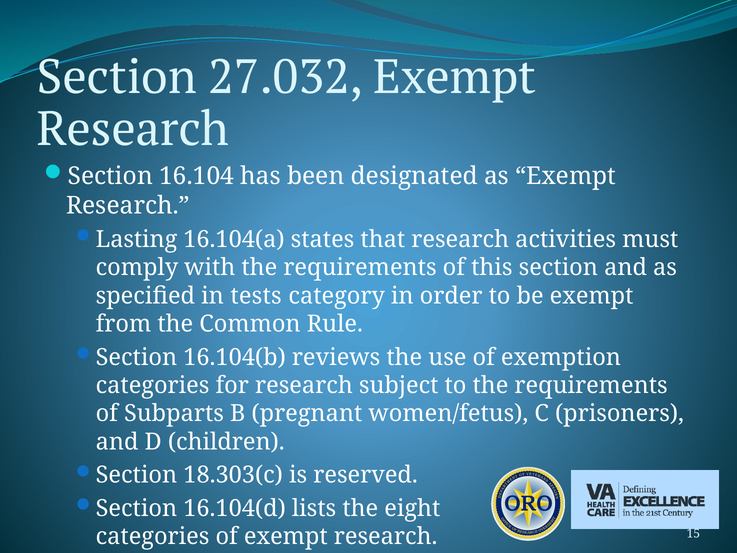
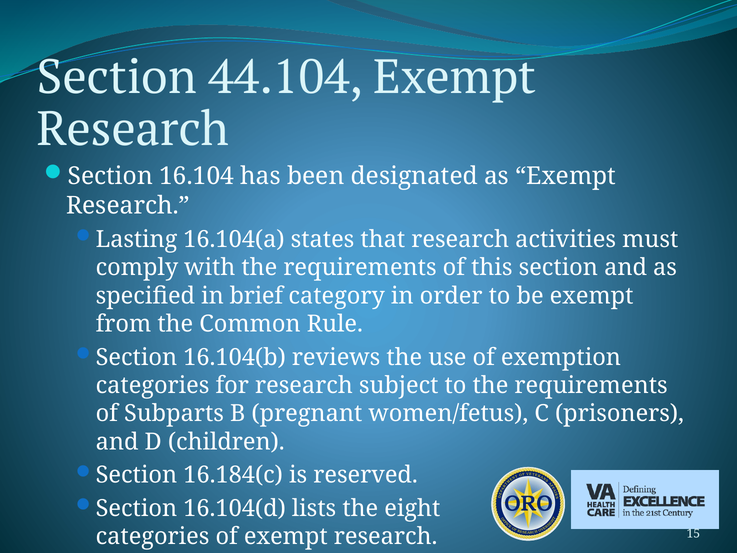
27.032: 27.032 -> 44.104
tests: tests -> brief
18.303(c: 18.303(c -> 16.184(c
